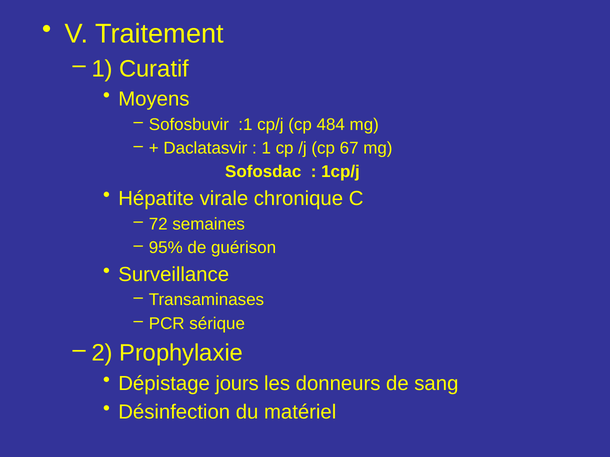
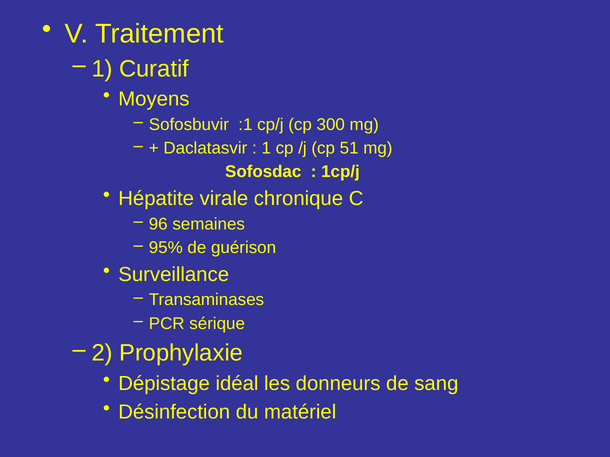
484: 484 -> 300
67: 67 -> 51
72: 72 -> 96
jours: jours -> idéal
